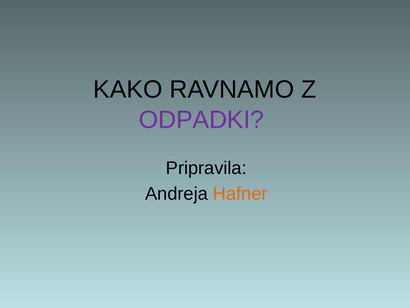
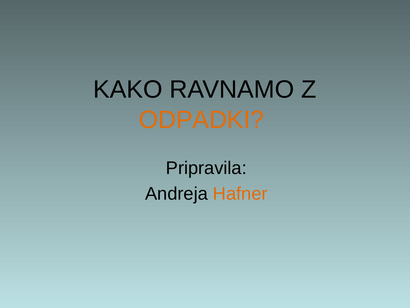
ODPADKI colour: purple -> orange
